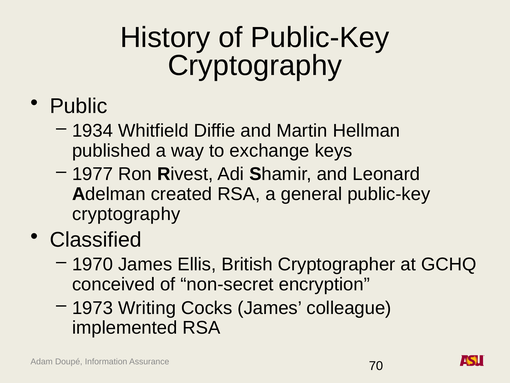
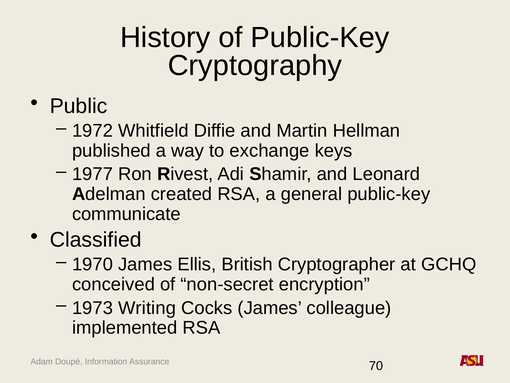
1934: 1934 -> 1972
cryptography at (126, 214): cryptography -> communicate
